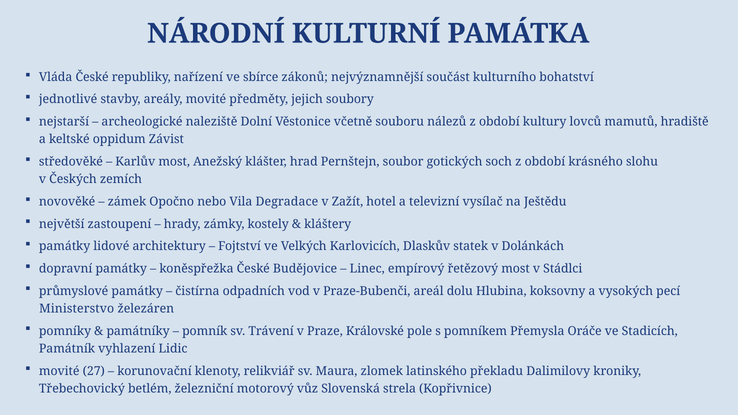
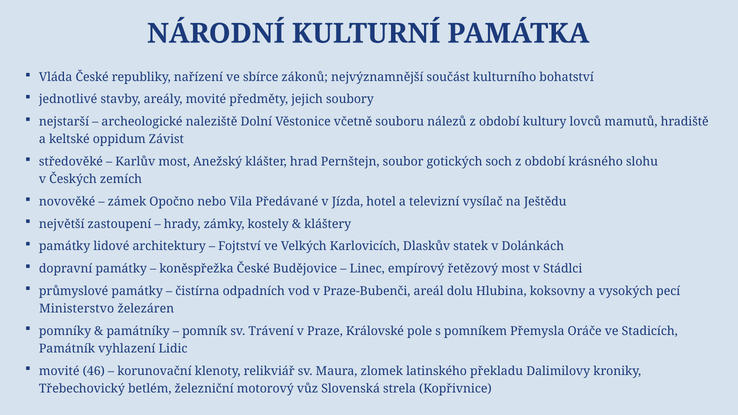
Degradace: Degradace -> Předávané
Zažít: Zažít -> Jízda
27: 27 -> 46
